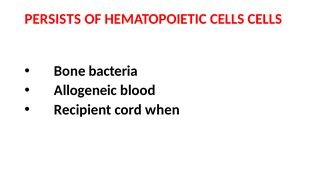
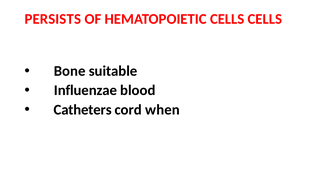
bacteria: bacteria -> suitable
Allogeneic: Allogeneic -> Influenzae
Recipient: Recipient -> Catheters
